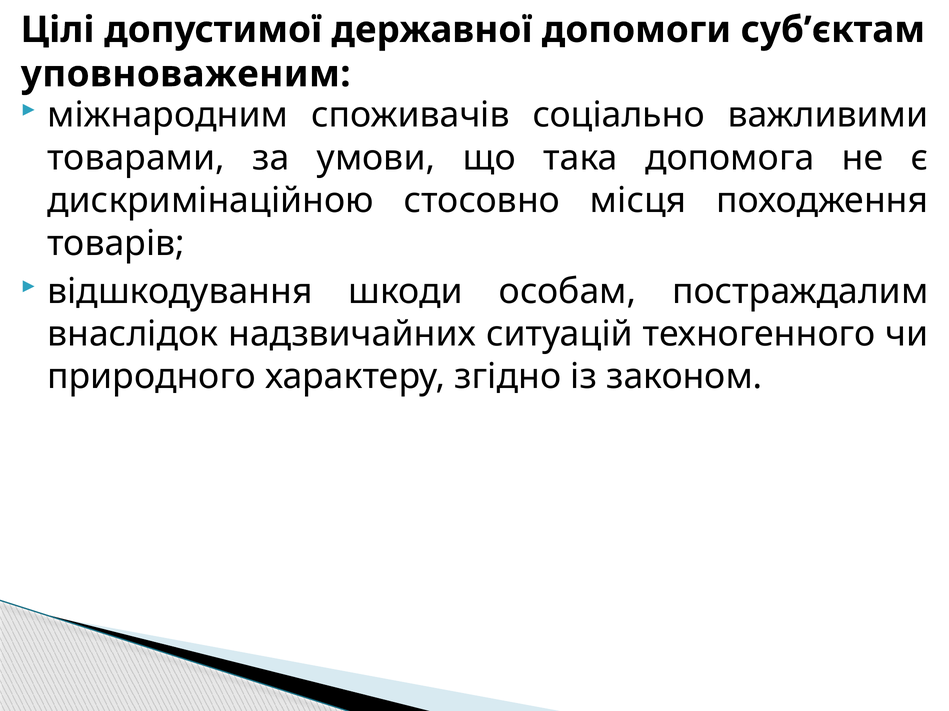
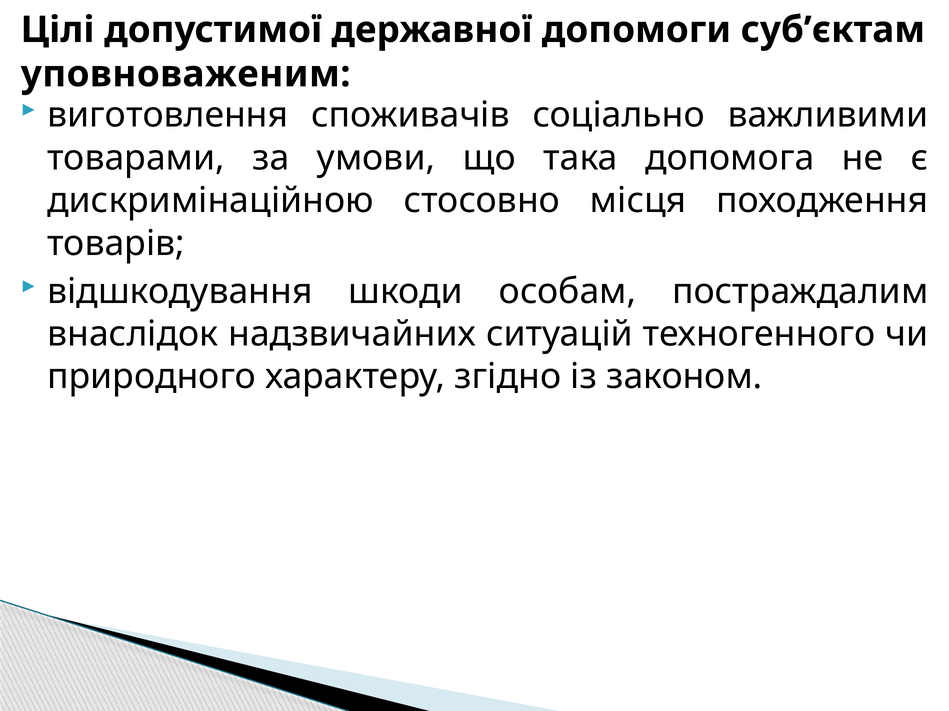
міжнародним: міжнародним -> виготовлення
